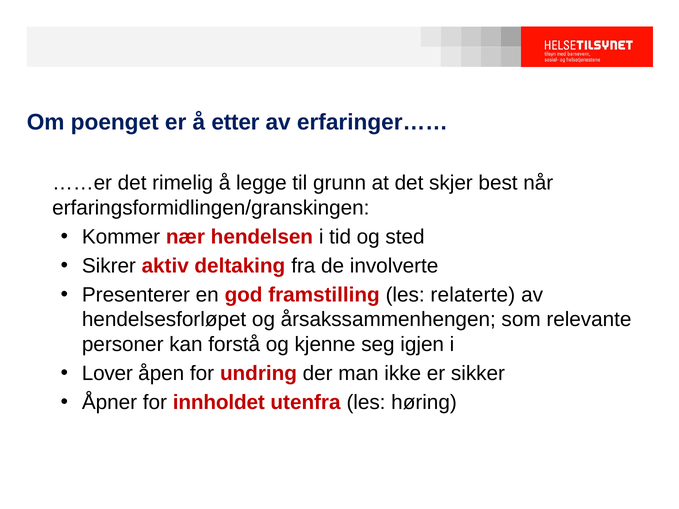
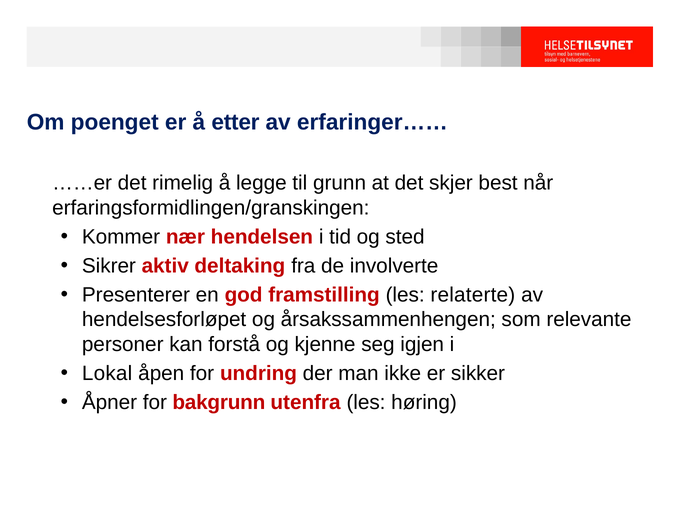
Lover: Lover -> Lokal
innholdet: innholdet -> bakgrunn
